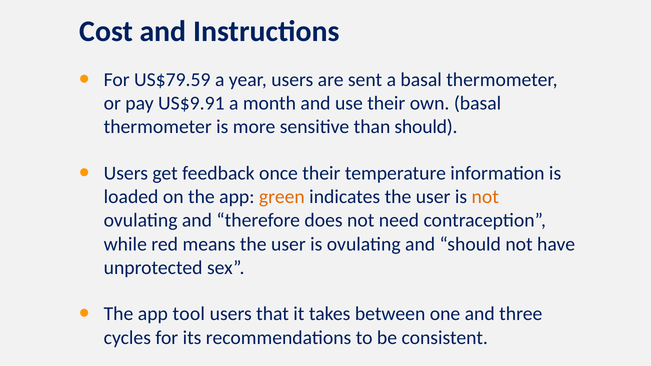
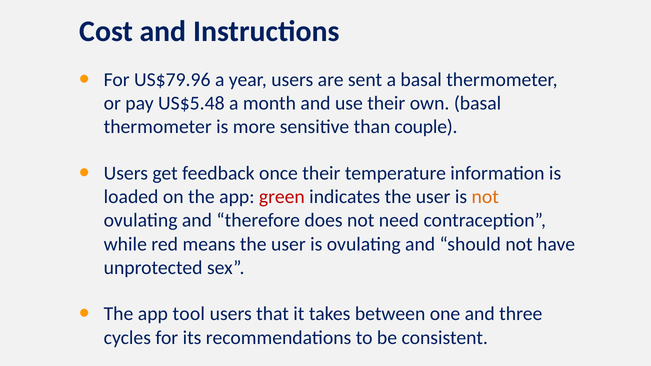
US$79.59: US$79.59 -> US$79.96
US$9.91: US$9.91 -> US$5.48
than should: should -> couple
green colour: orange -> red
